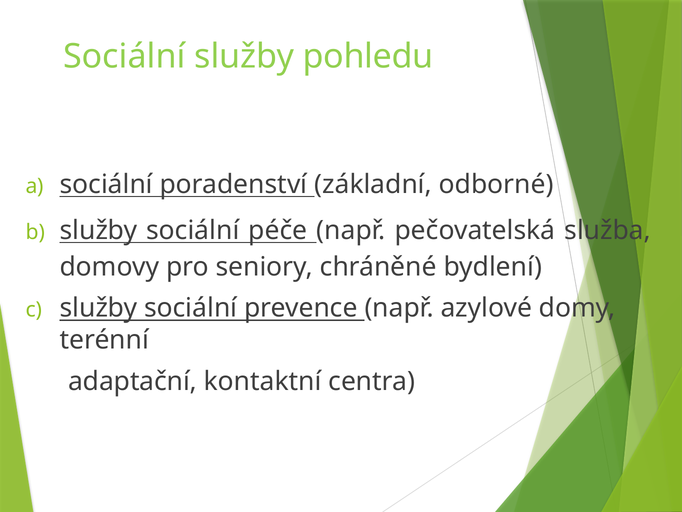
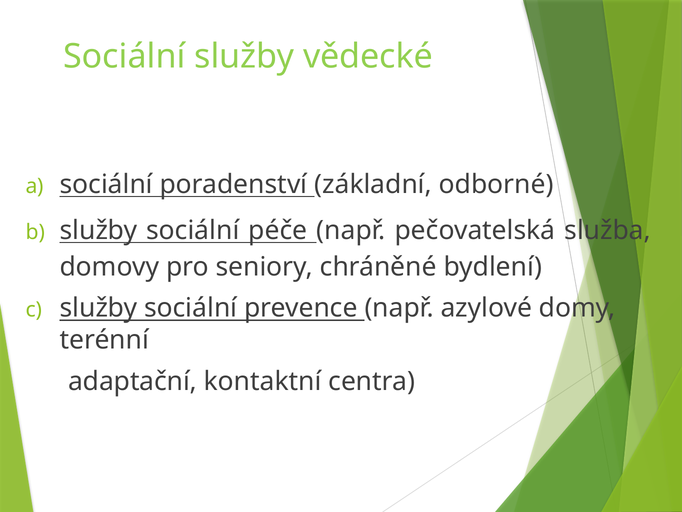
pohledu: pohledu -> vědecké
